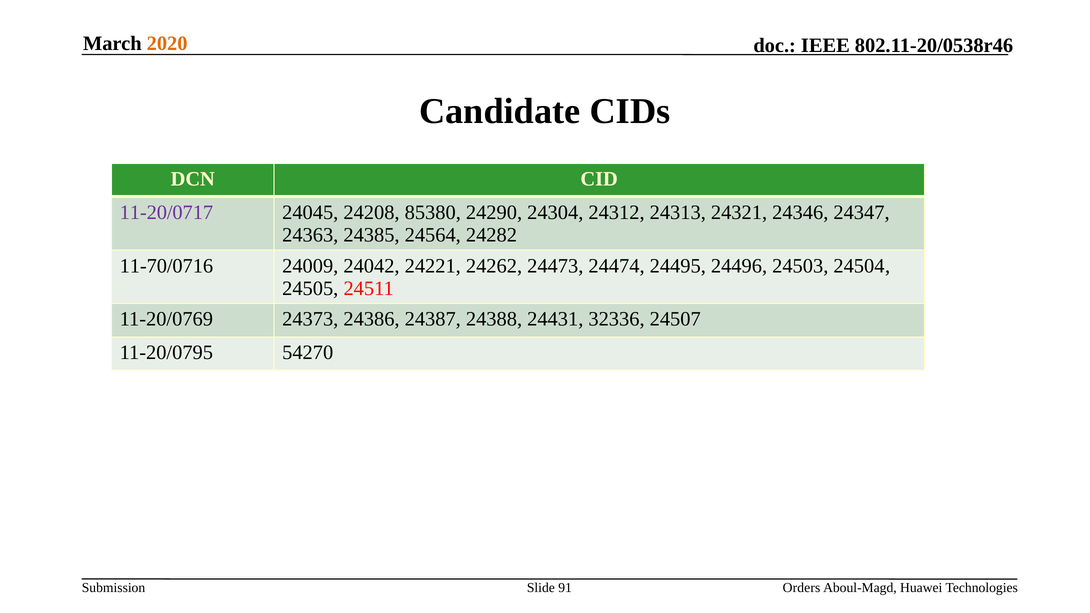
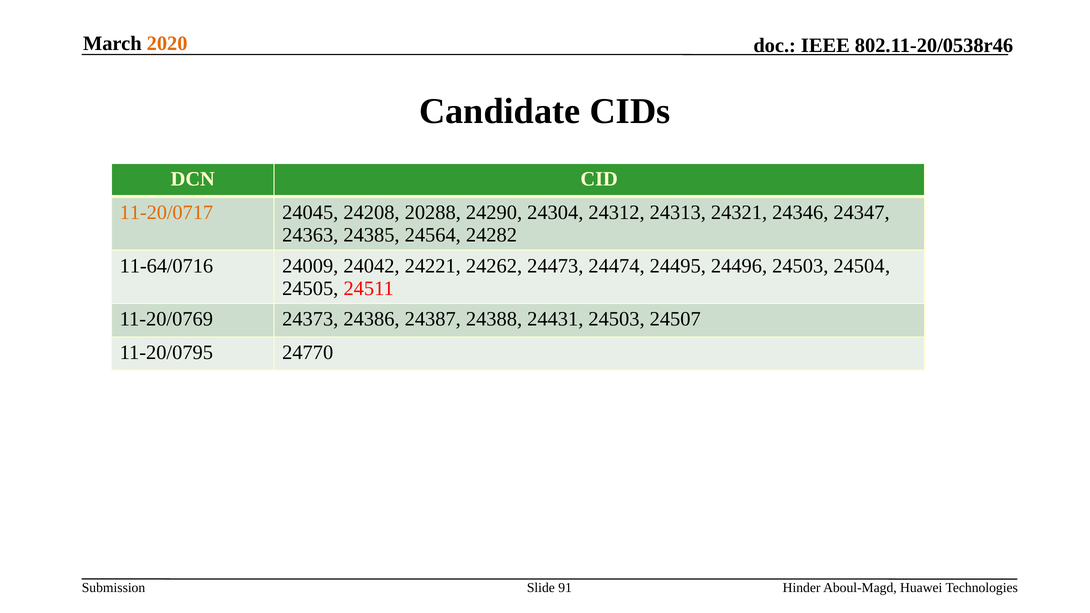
11-20/0717 colour: purple -> orange
85380: 85380 -> 20288
11-70/0716: 11-70/0716 -> 11-64/0716
24431 32336: 32336 -> 24503
54270: 54270 -> 24770
Orders: Orders -> Hinder
